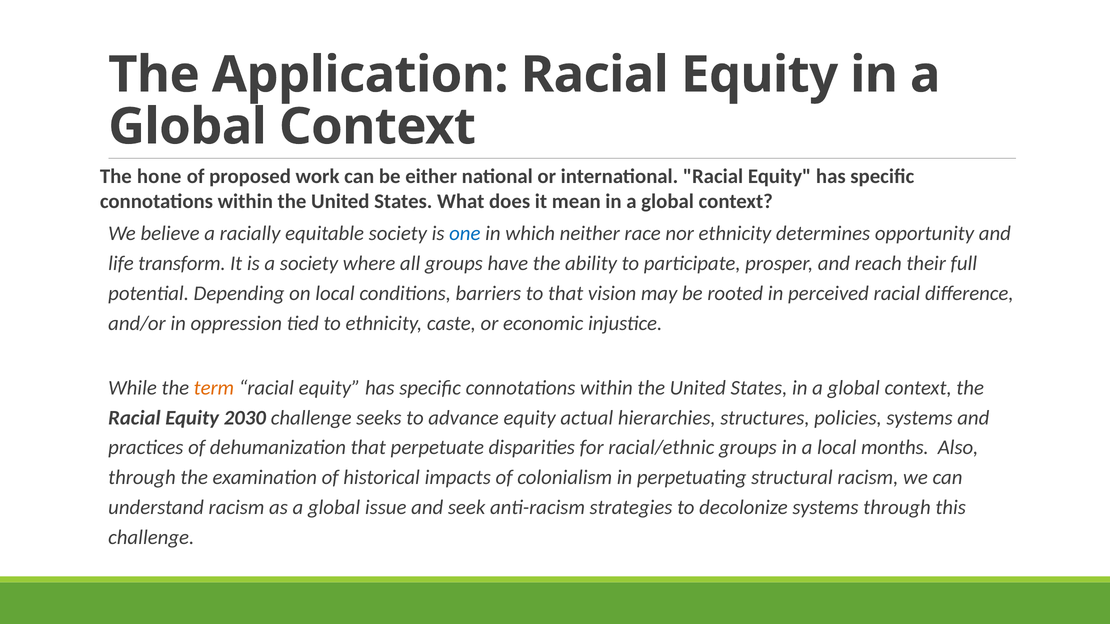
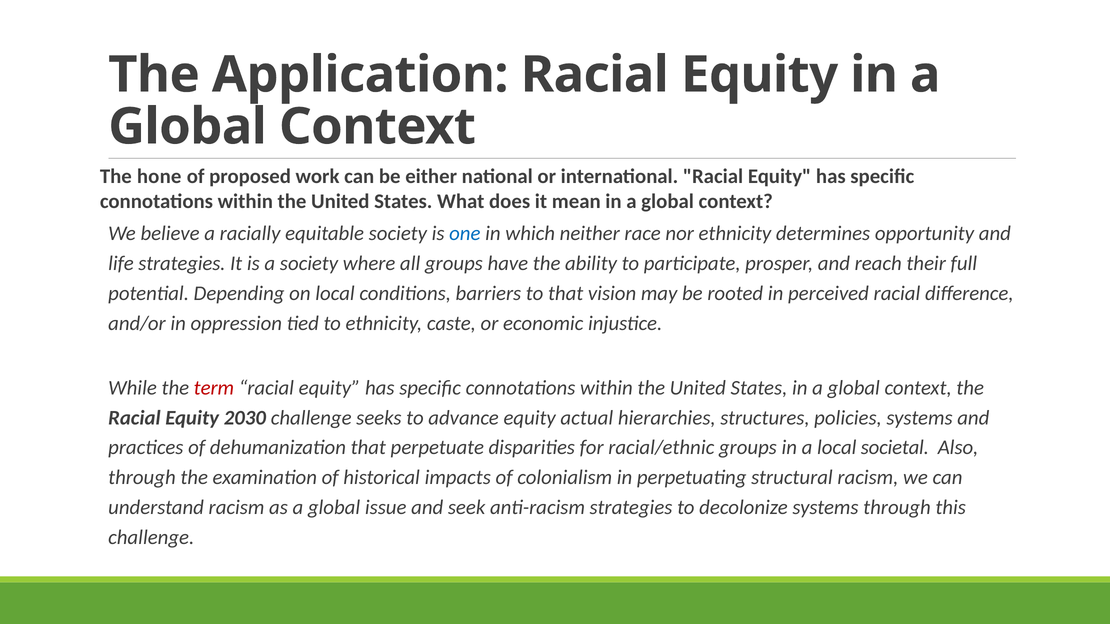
life transform: transform -> strategies
term colour: orange -> red
months: months -> societal
